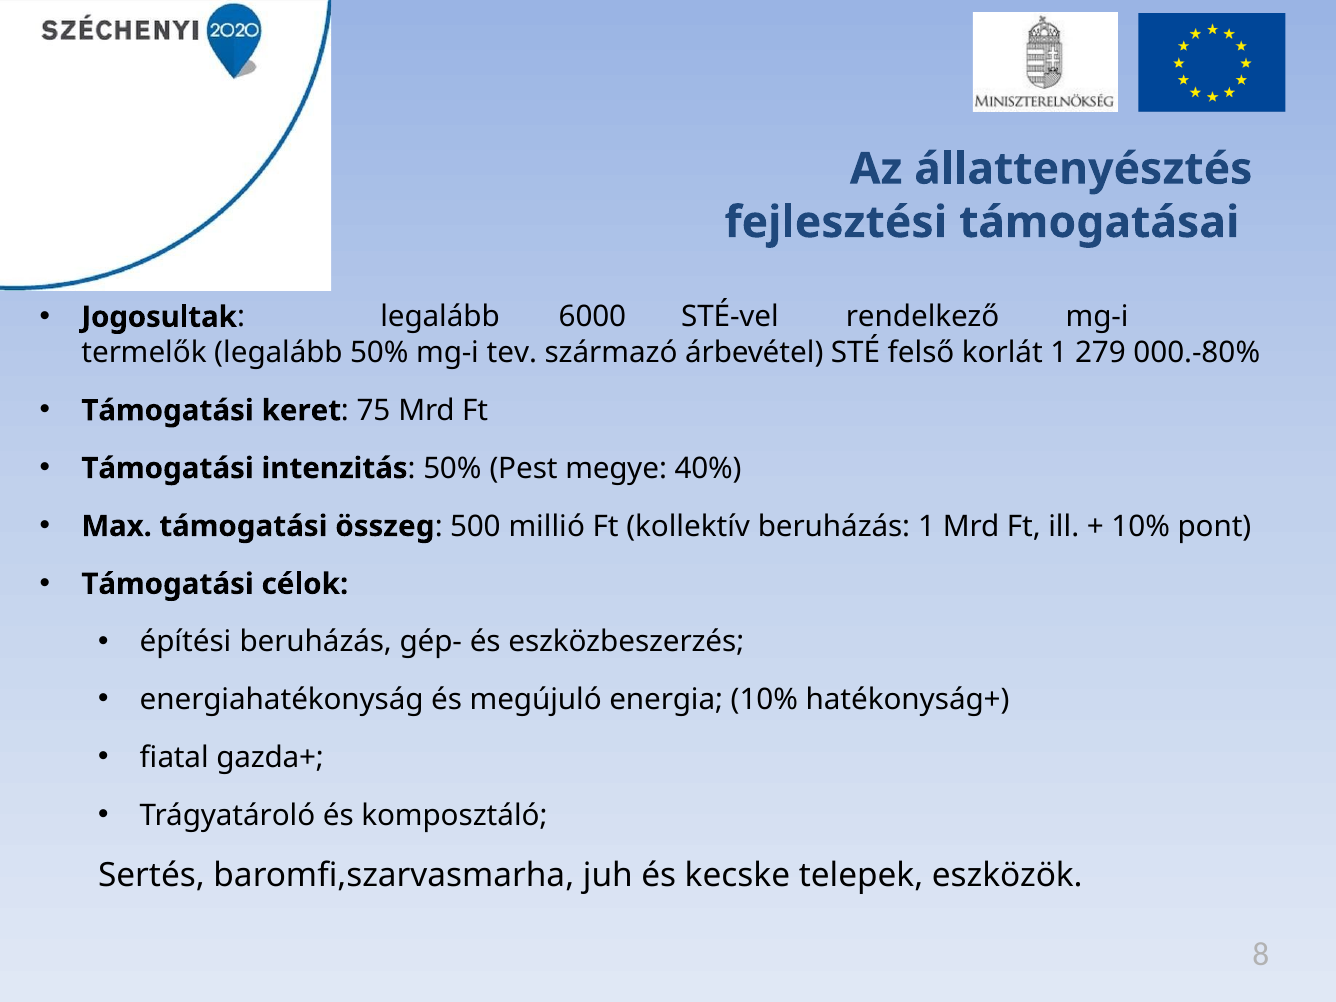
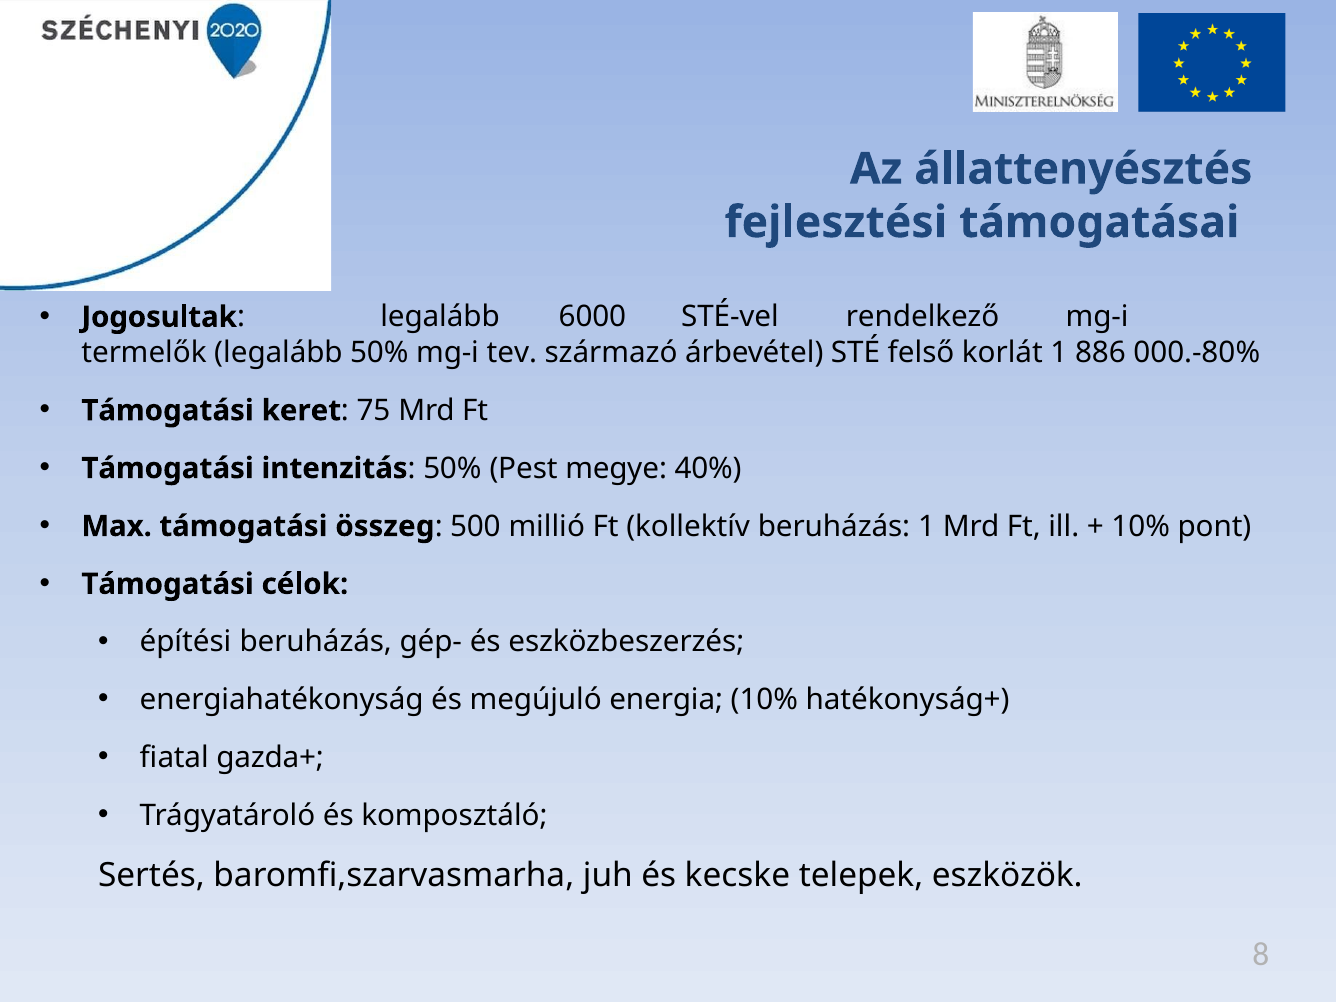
279: 279 -> 886
